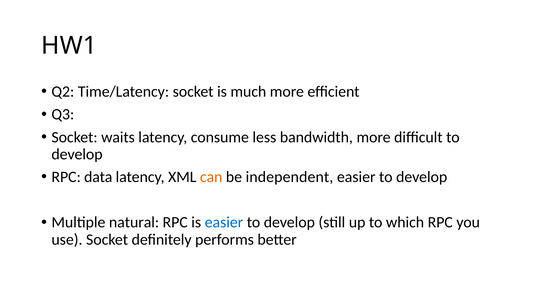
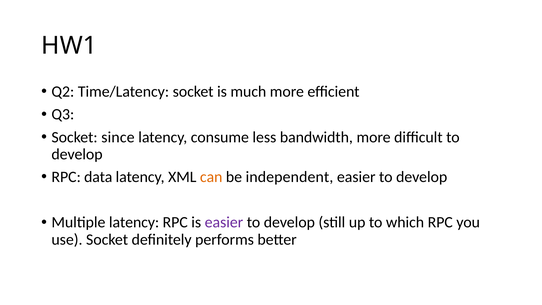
waits: waits -> since
Multiple natural: natural -> latency
easier at (224, 222) colour: blue -> purple
